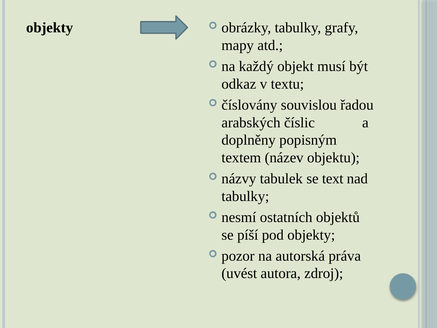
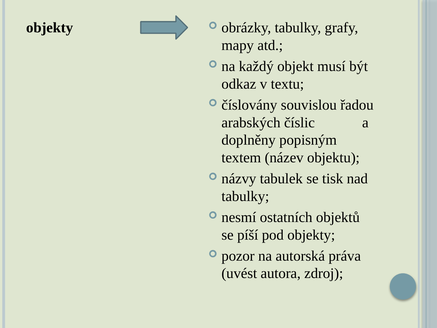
text: text -> tisk
